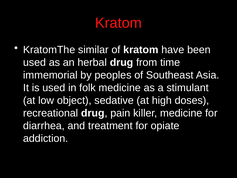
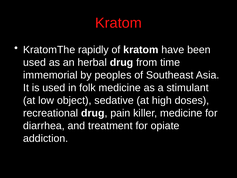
similar: similar -> rapidly
